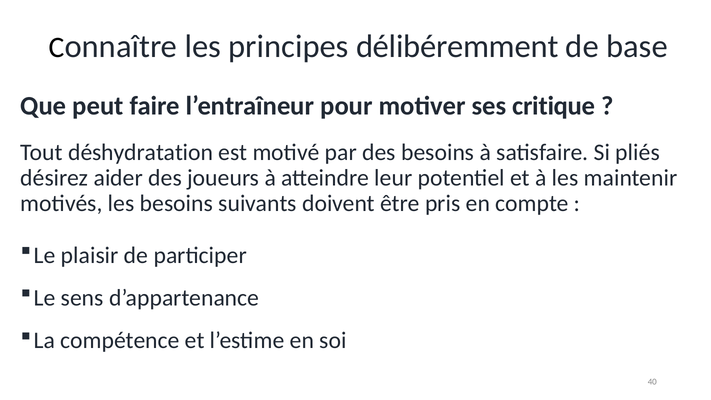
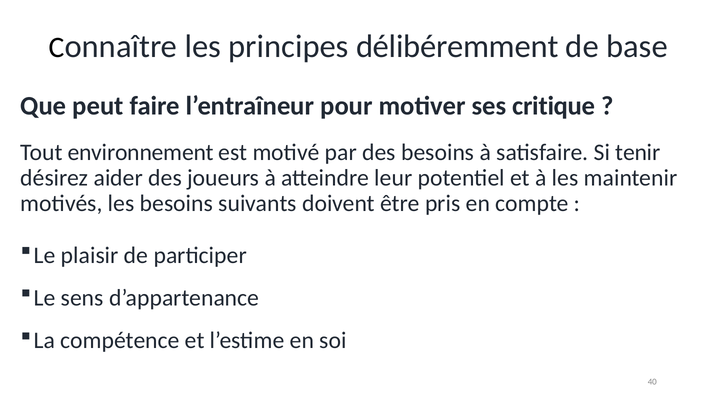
déshydratation: déshydratation -> environnement
pliés: pliés -> tenir
